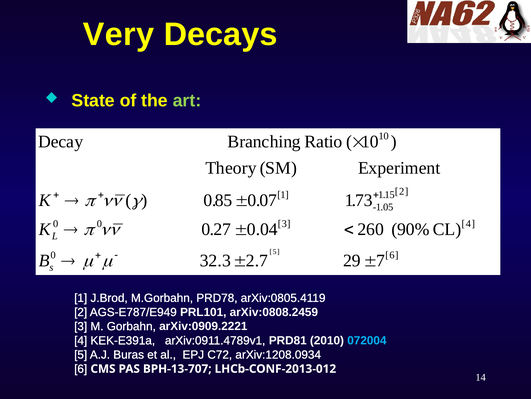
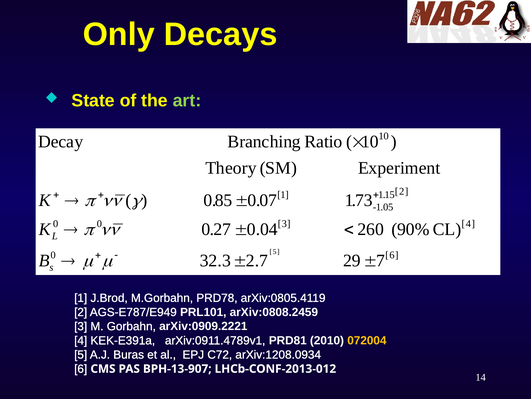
Very: Very -> Only
072004 colour: light blue -> yellow
BPH-13-707: BPH-13-707 -> BPH-13-907
